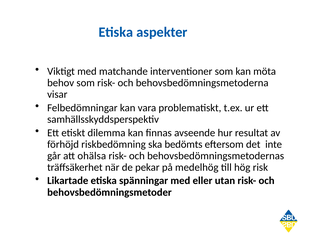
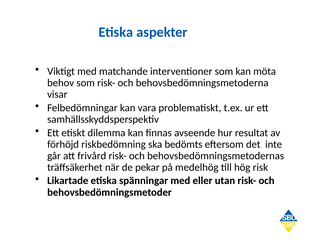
ohälsa: ohälsa -> frivård
